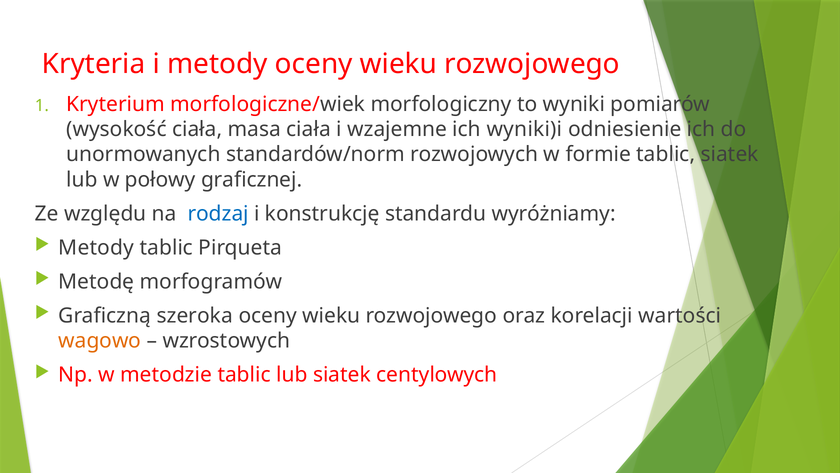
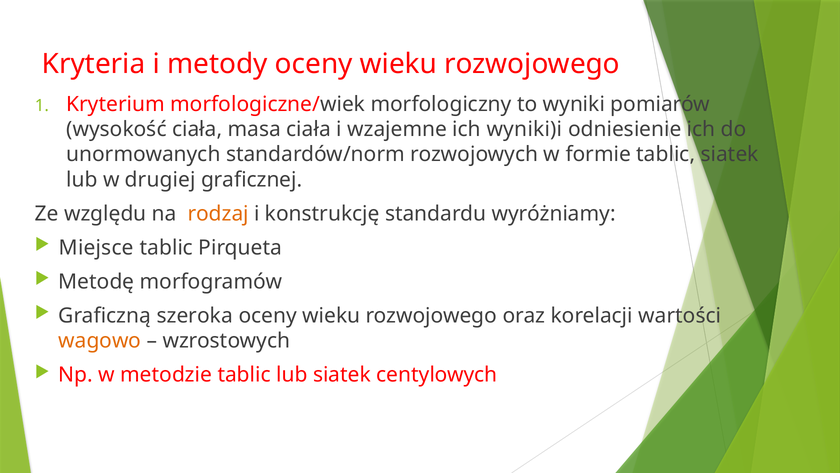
połowy: połowy -> drugiej
rodzaj colour: blue -> orange
Metody at (96, 247): Metody -> Miejsce
